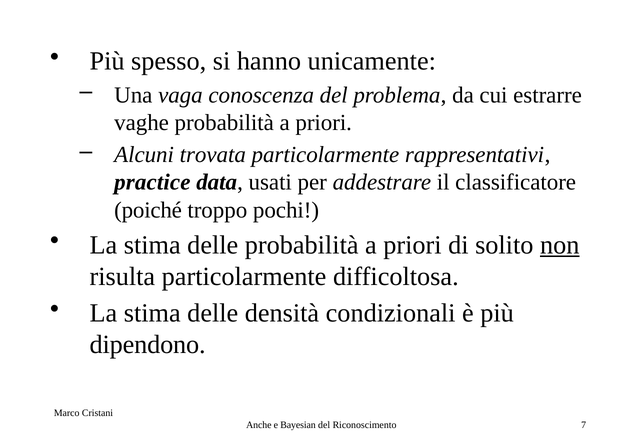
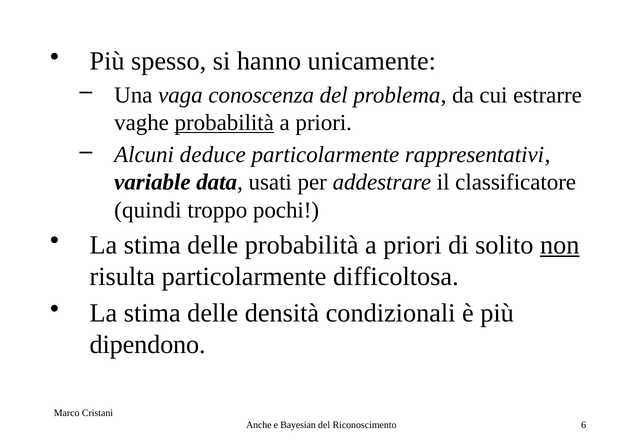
probabilità at (224, 123) underline: none -> present
trovata: trovata -> deduce
practice: practice -> variable
poiché: poiché -> quindi
7: 7 -> 6
